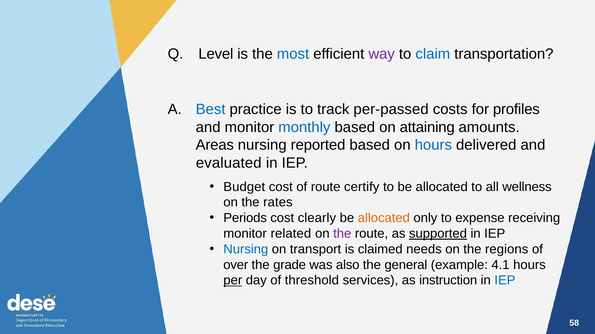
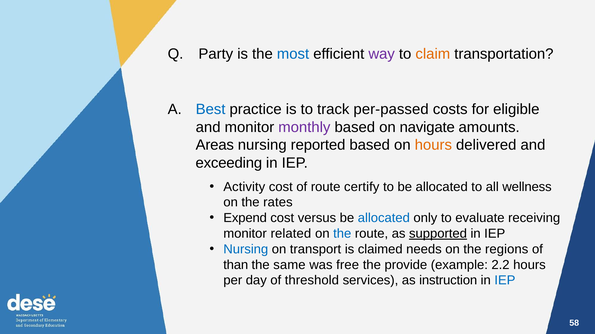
Level: Level -> Party
claim colour: blue -> orange
profiles: profiles -> eligible
monthly colour: blue -> purple
attaining: attaining -> navigate
hours at (433, 145) colour: blue -> orange
evaluated: evaluated -> exceeding
Budget: Budget -> Activity
Periods: Periods -> Expend
clearly: clearly -> versus
allocated at (384, 218) colour: orange -> blue
expense: expense -> evaluate
the at (342, 234) colour: purple -> blue
over: over -> than
grade: grade -> same
also: also -> free
general: general -> provide
4.1: 4.1 -> 2.2
per underline: present -> none
